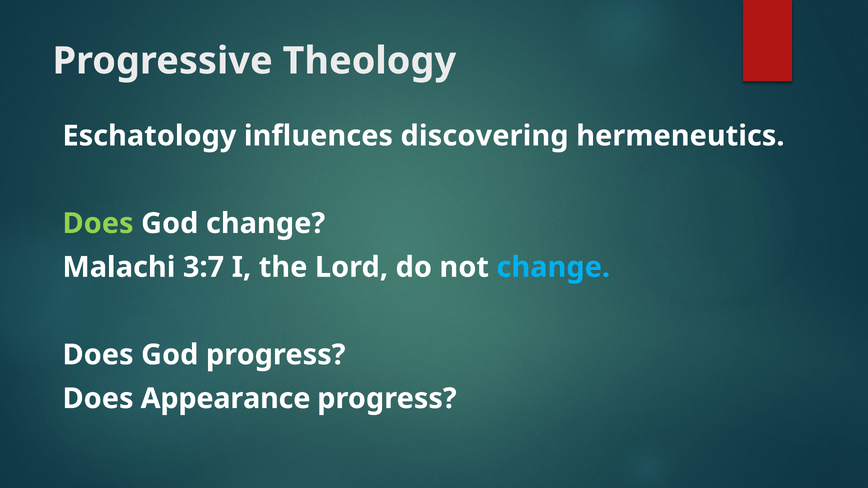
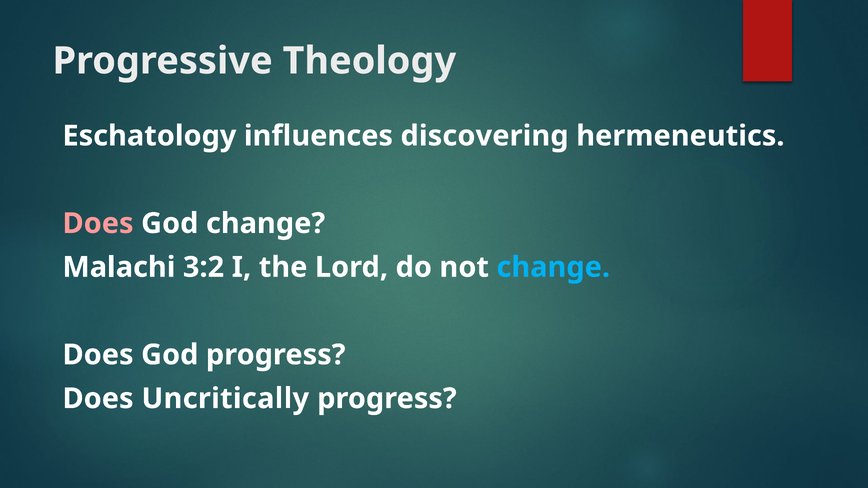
Does at (98, 224) colour: light green -> pink
3:7: 3:7 -> 3:2
Appearance: Appearance -> Uncritically
